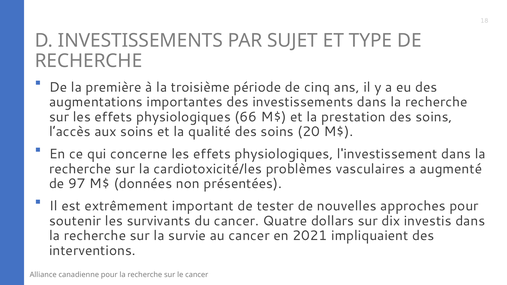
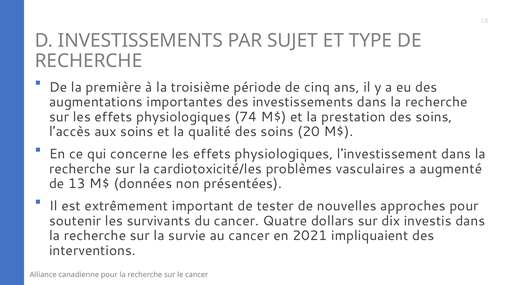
66: 66 -> 74
97: 97 -> 13
